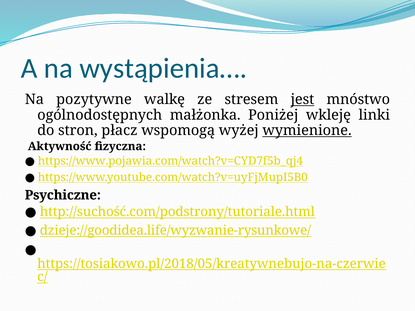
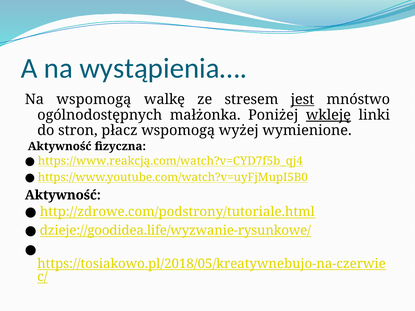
Na pozytywne: pozytywne -> wspomogą
wkleję underline: none -> present
wymienione underline: present -> none
https://www.pojawia.com/watch?v=CYD7f5b_qj4: https://www.pojawia.com/watch?v=CYD7f5b_qj4 -> https://www.reakcją.com/watch?v=CYD7f5b_qj4
Psychiczne at (63, 195): Psychiczne -> Aktywność
http://suchość.com/podstrony/tutoriale.html: http://suchość.com/podstrony/tutoriale.html -> http://zdrowe.com/podstrony/tutoriale.html
